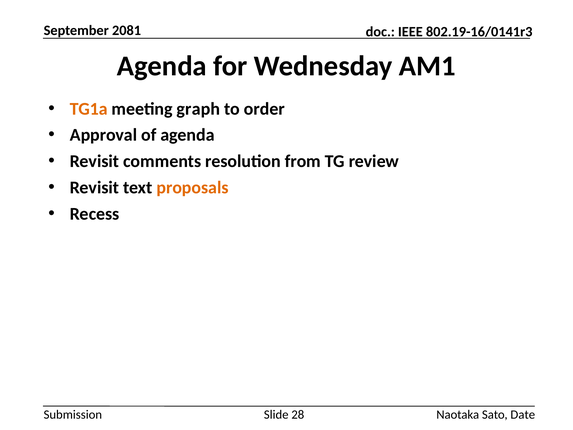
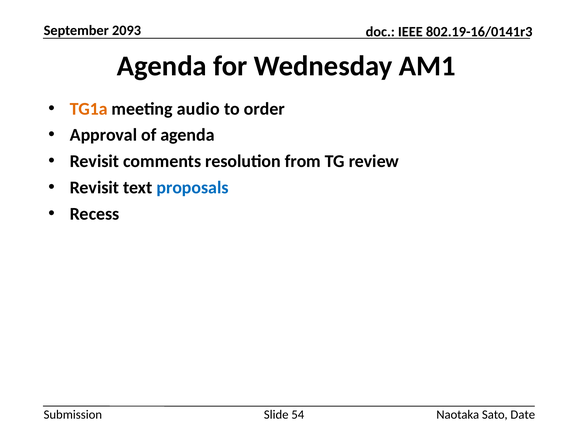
2081: 2081 -> 2093
graph: graph -> audio
proposals colour: orange -> blue
28: 28 -> 54
